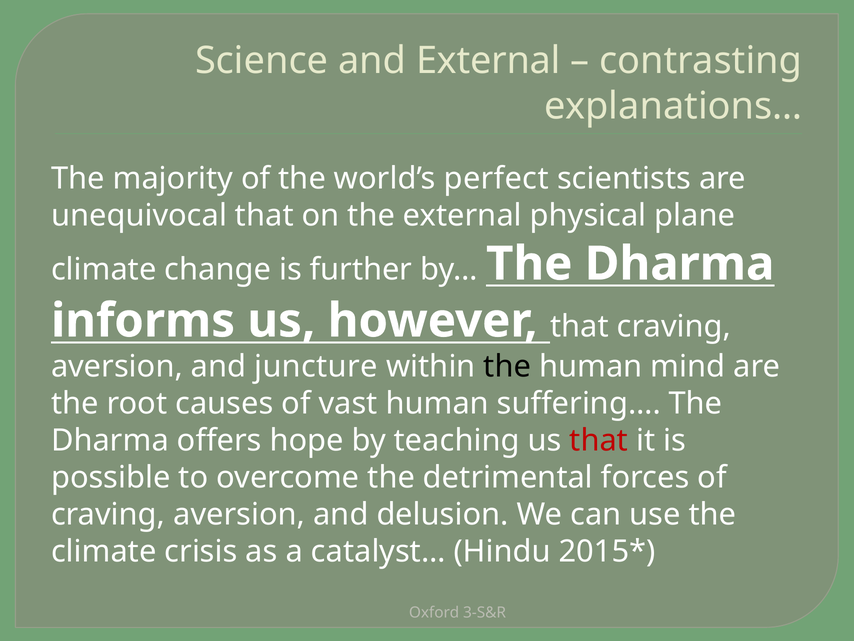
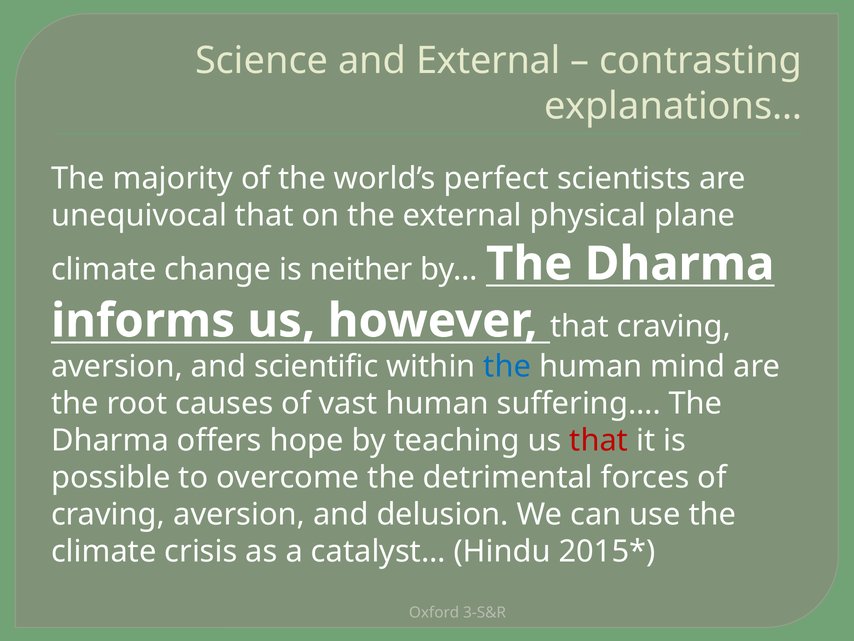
further: further -> neither
juncture: juncture -> scientific
the at (507, 366) colour: black -> blue
